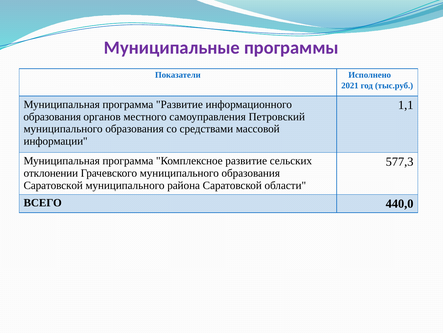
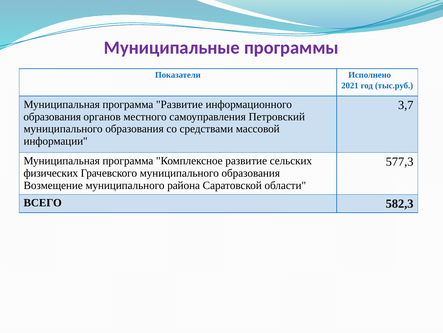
1,1: 1,1 -> 3,7
отклонении: отклонении -> физических
Саратовской at (53, 185): Саратовской -> Возмещение
440,0: 440,0 -> 582,3
